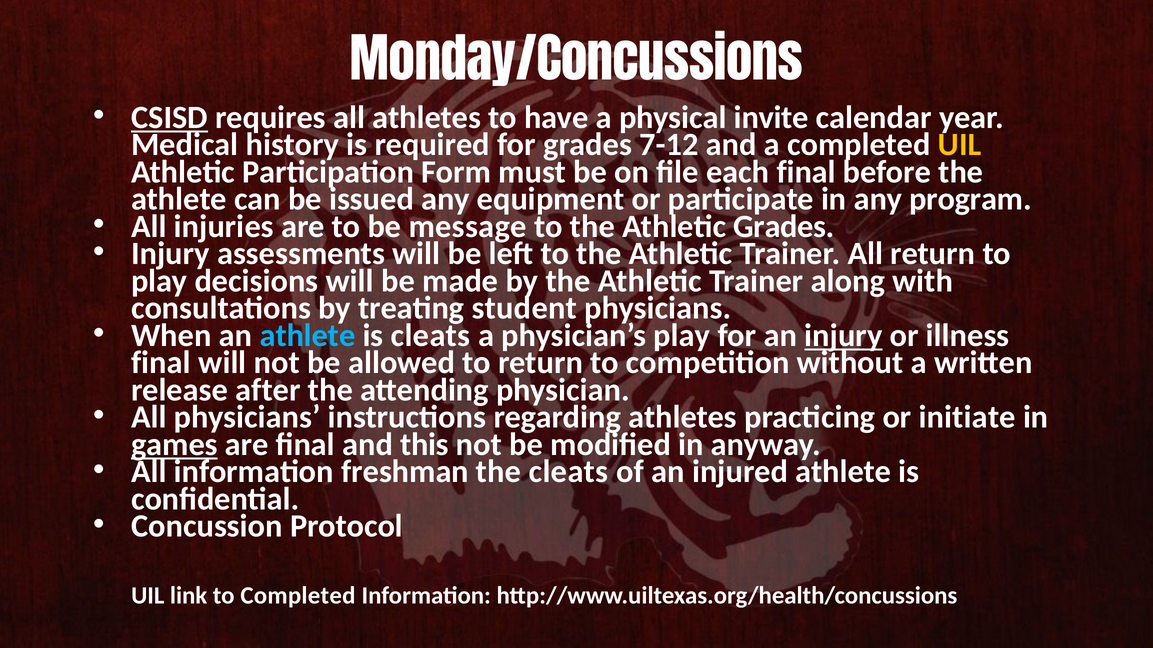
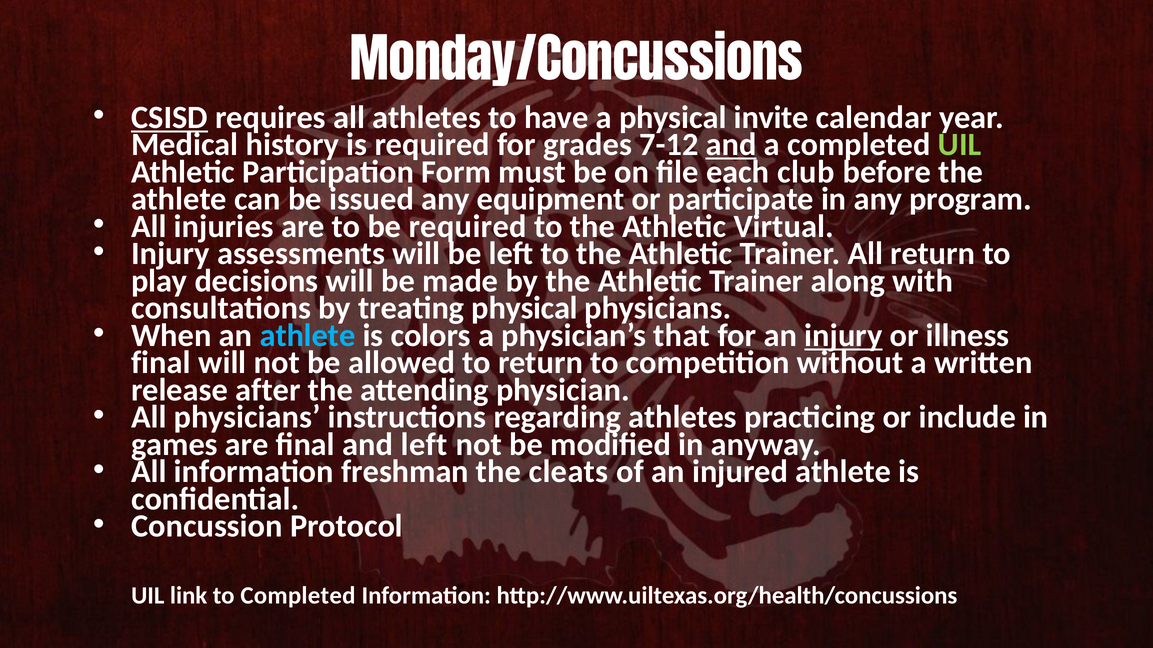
and at (731, 145) underline: none -> present
UIL at (960, 145) colour: yellow -> light green
each final: final -> club
be message: message -> required
Athletic Grades: Grades -> Virtual
treating student: student -> physical
is cleats: cleats -> colors
physician’s play: play -> that
initiate: initiate -> include
games underline: present -> none
and this: this -> left
